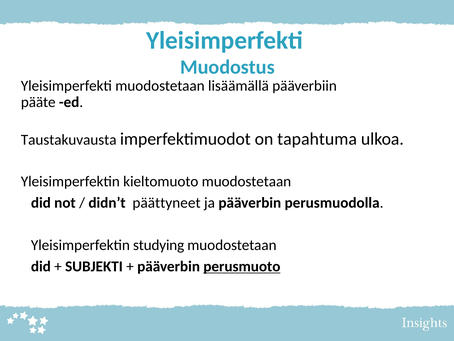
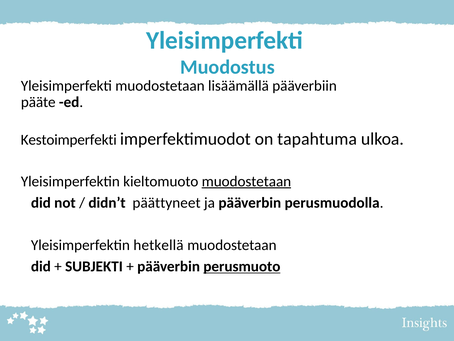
Taustakuvausta: Taustakuvausta -> Kestoimperfekti
muodostetaan at (246, 181) underline: none -> present
studying: studying -> hetkellä
